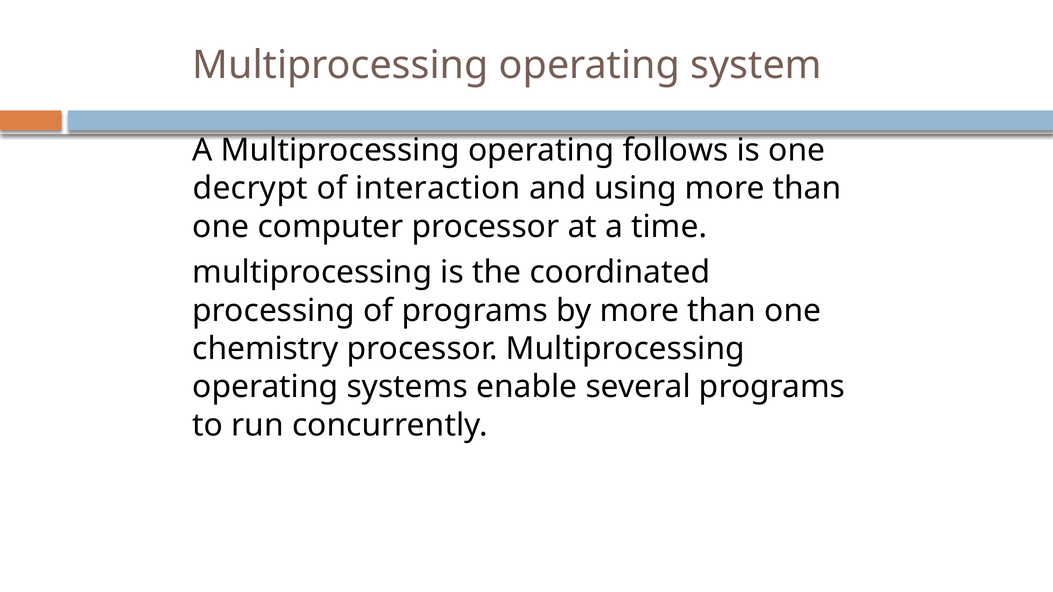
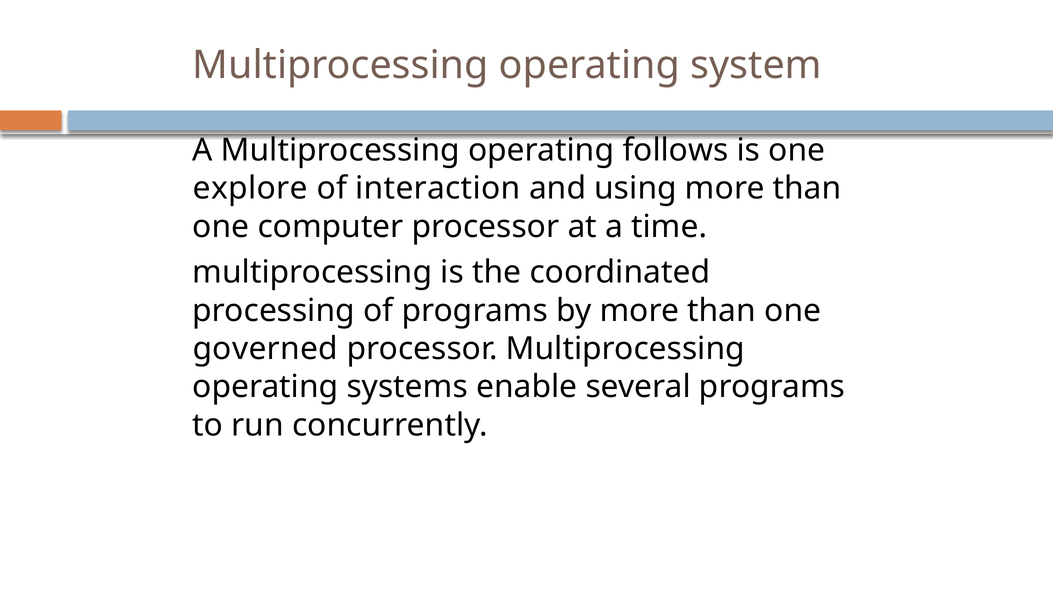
decrypt: decrypt -> explore
chemistry: chemistry -> governed
